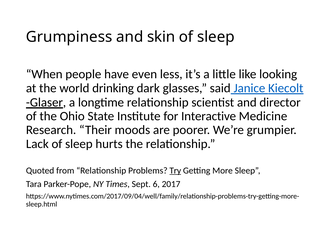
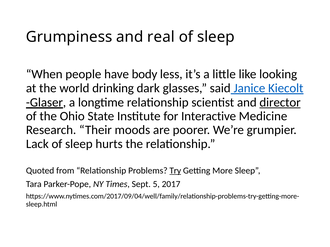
skin: skin -> real
even: even -> body
director underline: none -> present
6: 6 -> 5
